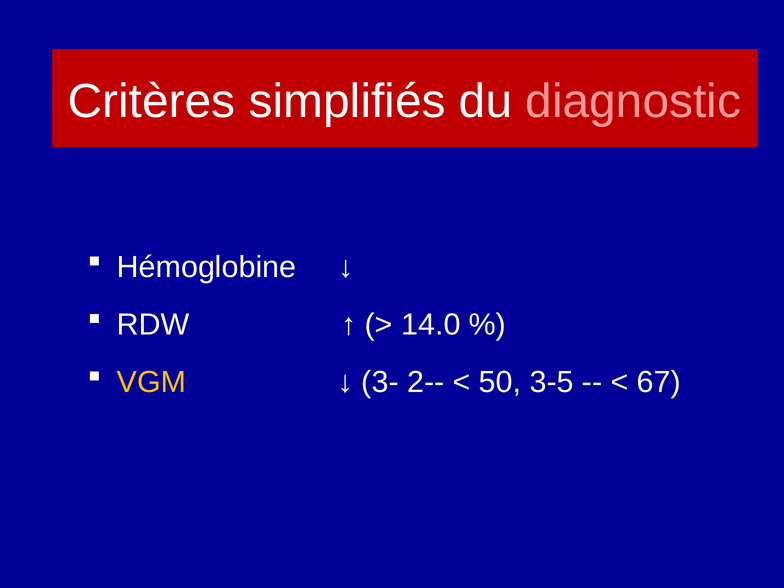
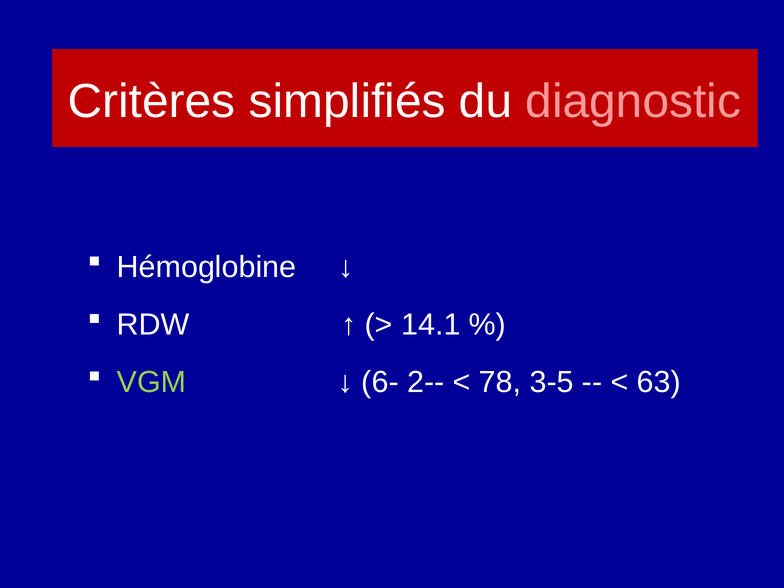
14.0: 14.0 -> 14.1
VGM colour: yellow -> light green
3-: 3- -> 6-
50: 50 -> 78
67: 67 -> 63
